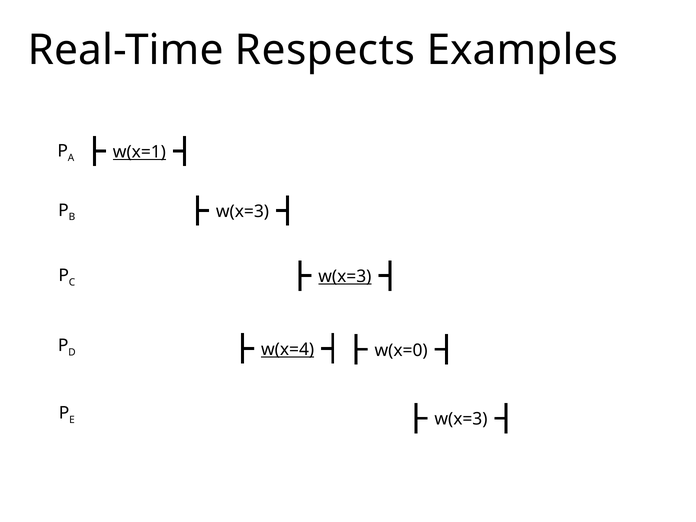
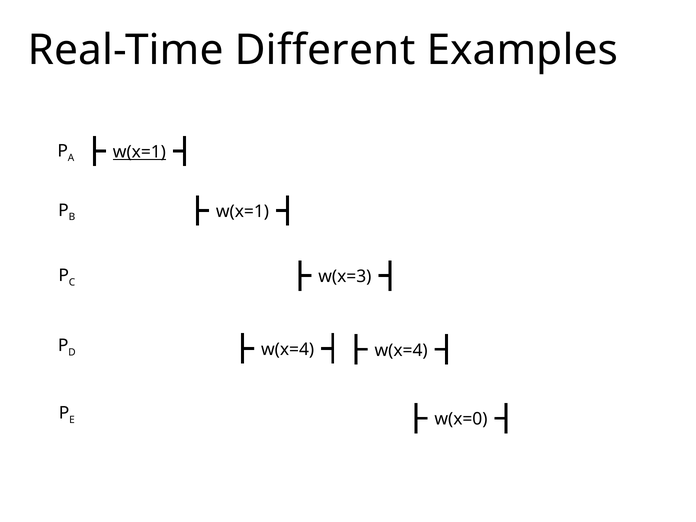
Respects: Respects -> Different
w(x=3 at (242, 211): w(x=3 -> w(x=1
w(x=3 at (345, 277) underline: present -> none
w(x=0 at (401, 350): w(x=0 -> w(x=4
w(x=4 at (288, 349) underline: present -> none
w(x=3 at (461, 419): w(x=3 -> w(x=0
